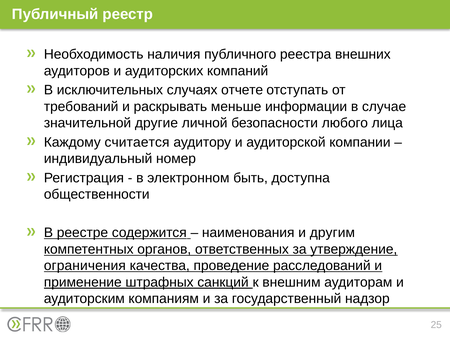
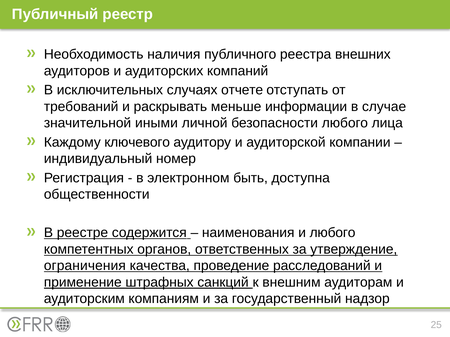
другие: другие -> иными
считается: считается -> ключевого
и другим: другим -> любого
